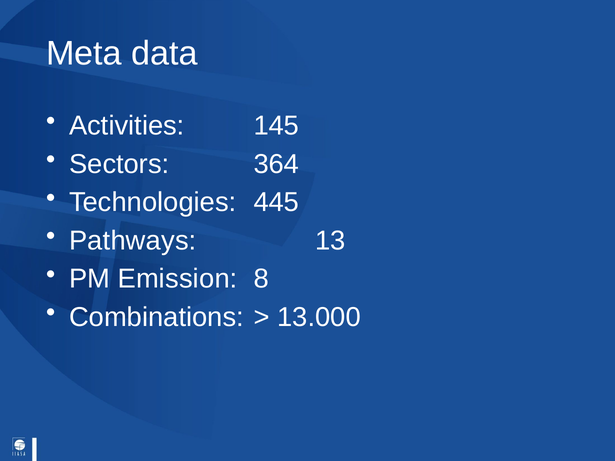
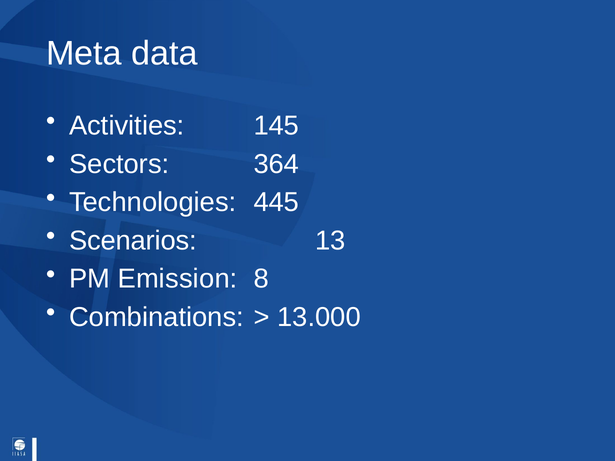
Pathways: Pathways -> Scenarios
